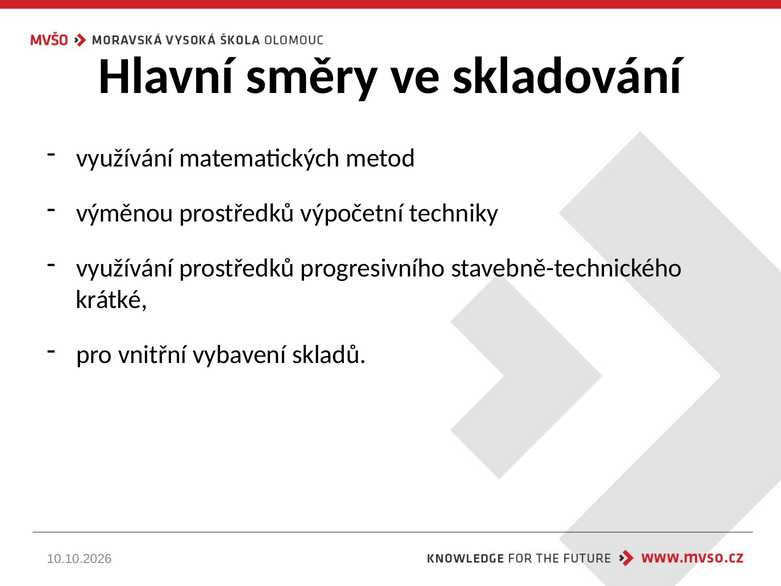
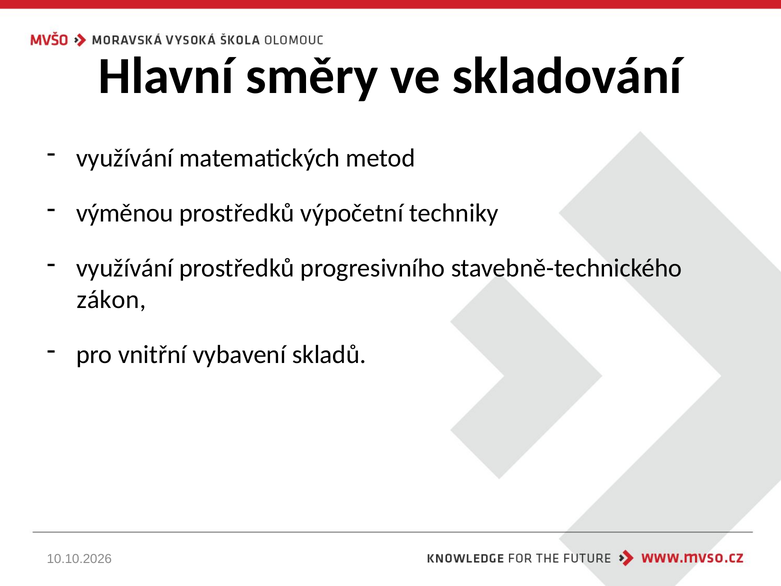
krátké: krátké -> zákon
